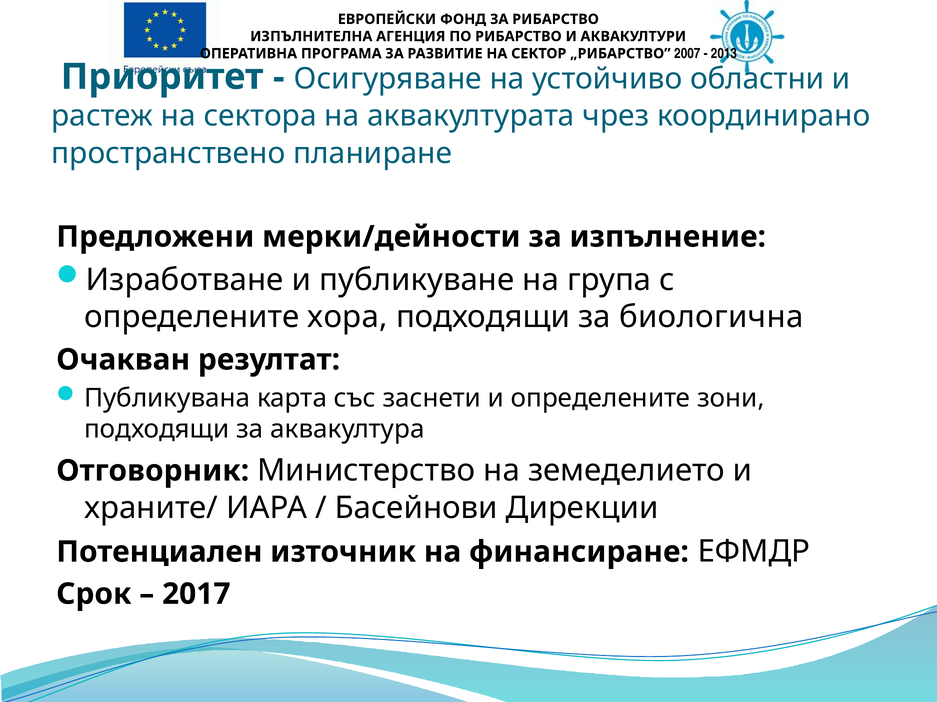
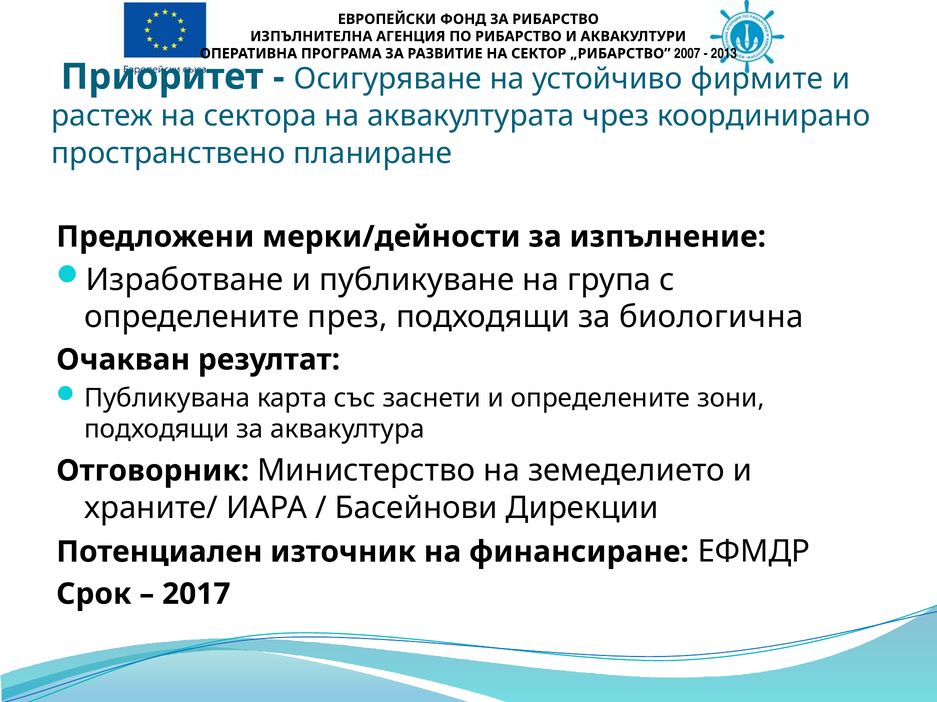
областни: областни -> фирмите
хора: хора -> през
